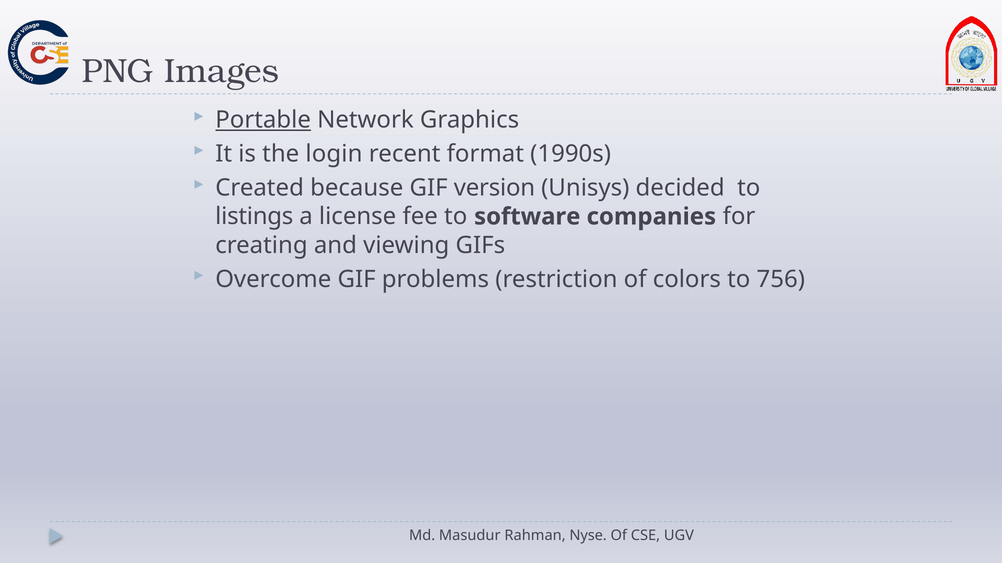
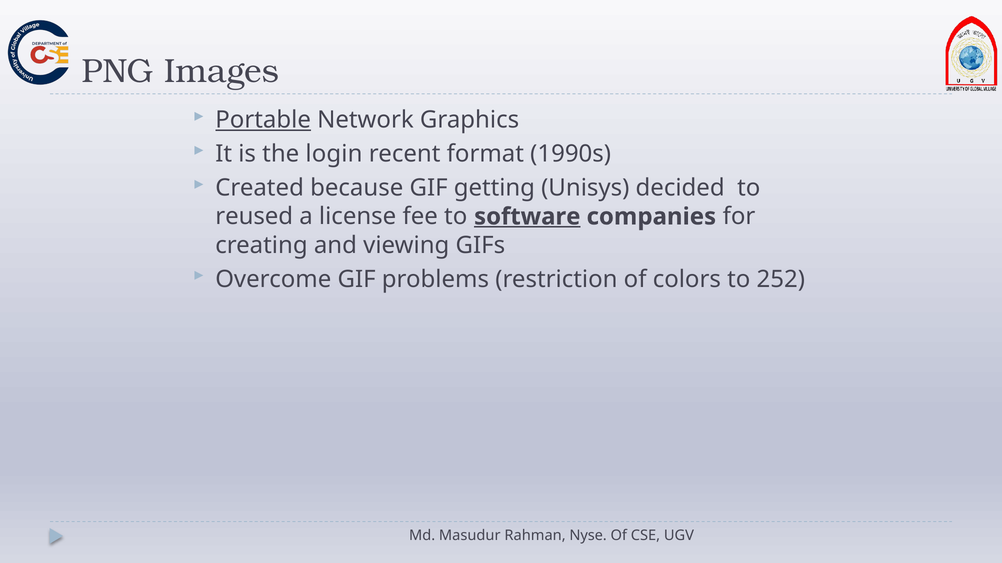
version: version -> getting
listings: listings -> reused
software underline: none -> present
756: 756 -> 252
